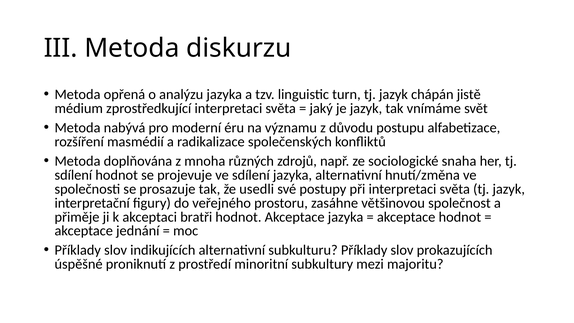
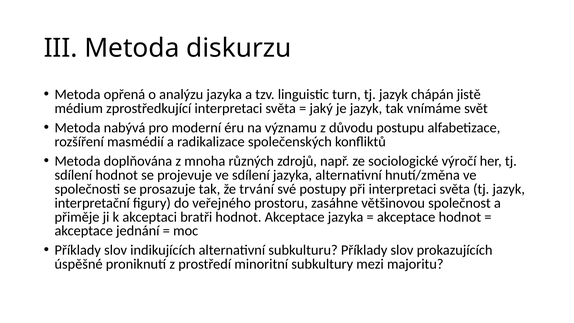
snaha: snaha -> výročí
usedli: usedli -> trvání
